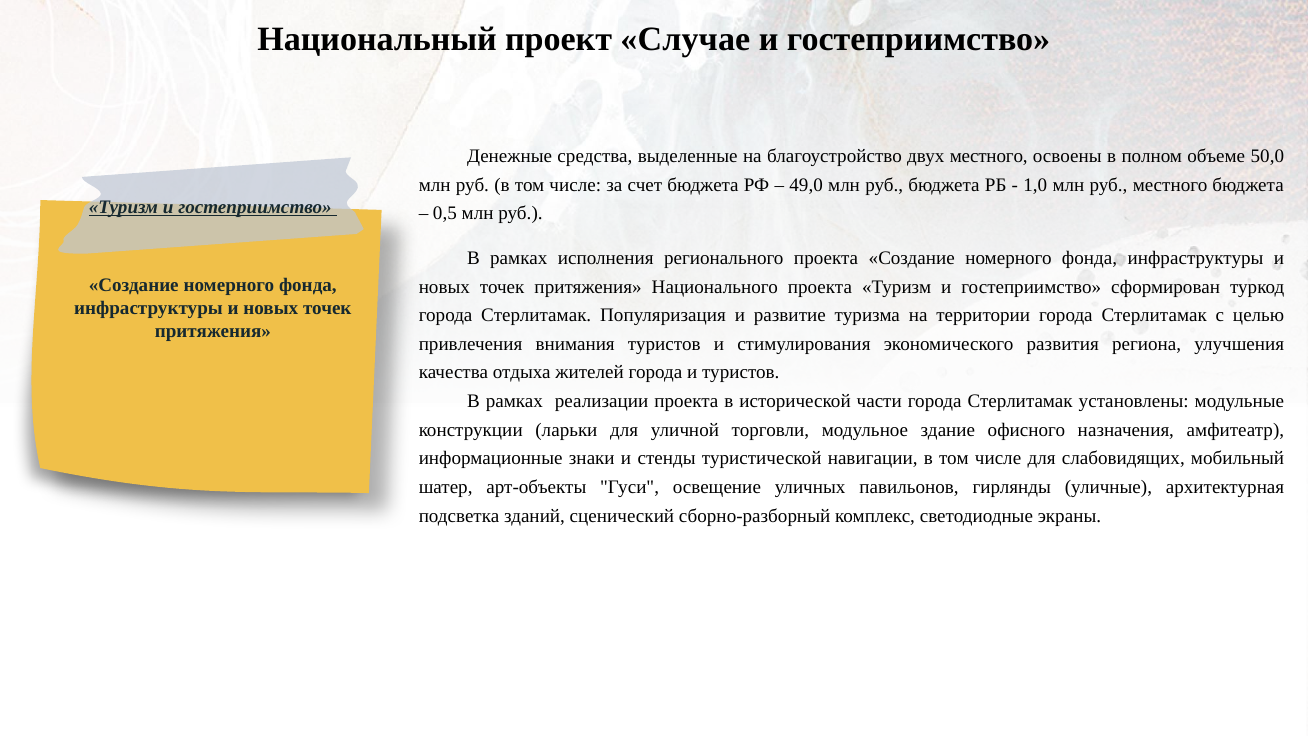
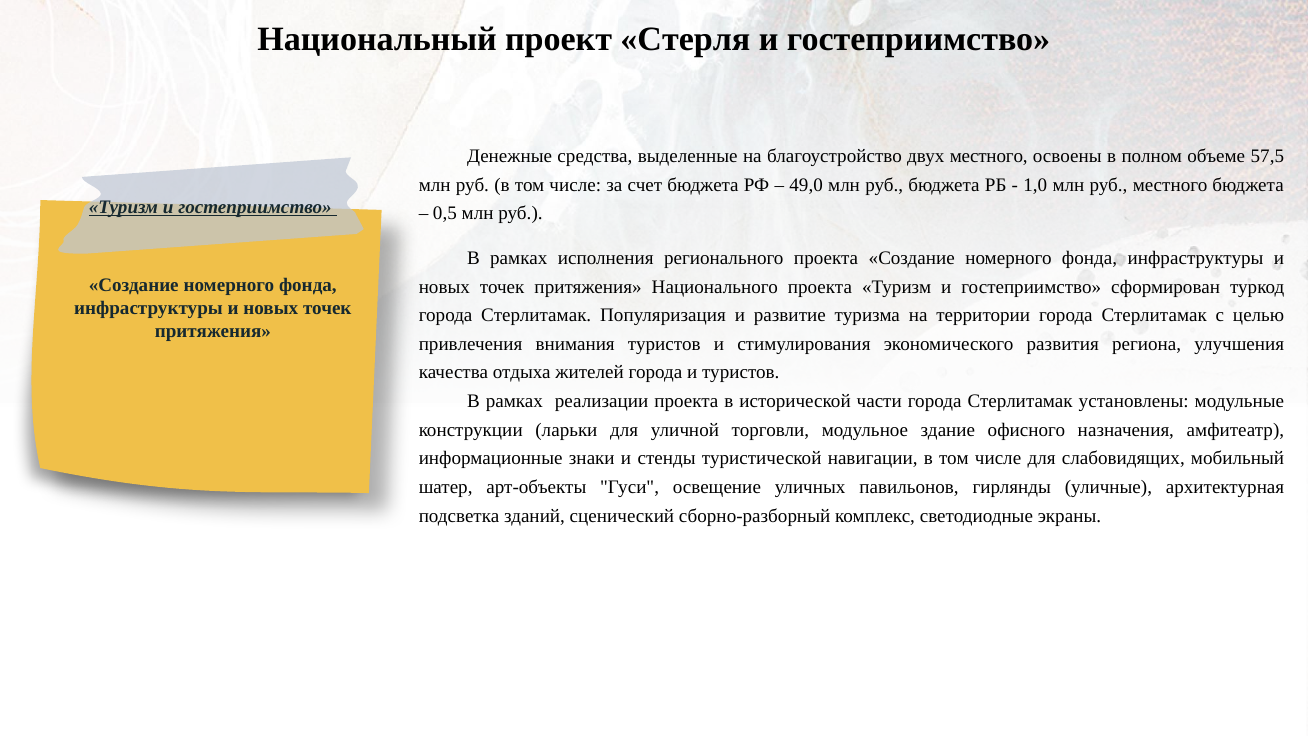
Случае: Случае -> Стерля
50,0: 50,0 -> 57,5
